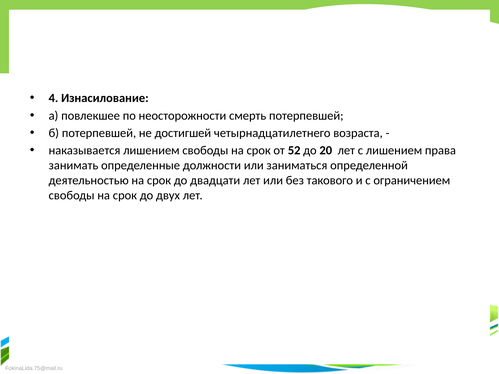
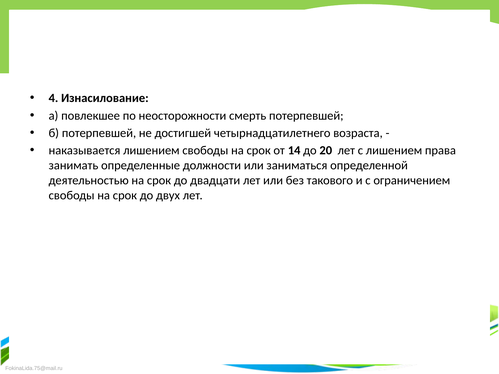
52: 52 -> 14
